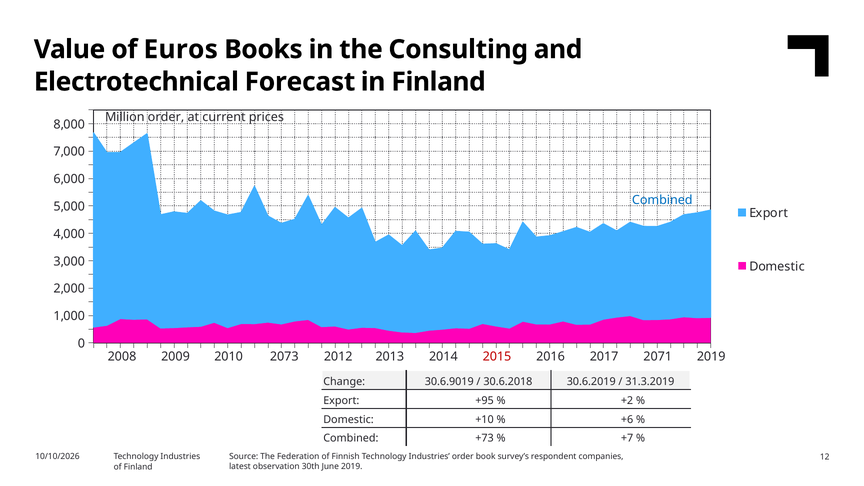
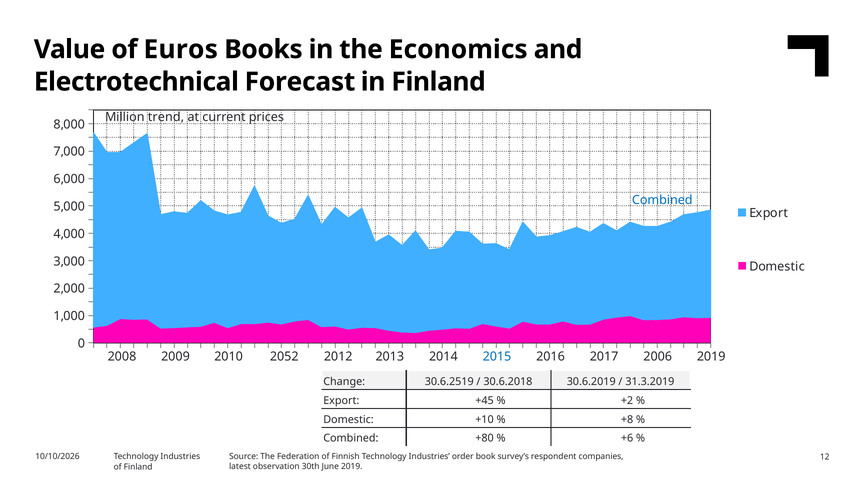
Consulting: Consulting -> Economics
Million order: order -> trend
2073: 2073 -> 2052
2015 colour: red -> blue
2071: 2071 -> 2006
30.6.9019: 30.6.9019 -> 30.6.2519
+95: +95 -> +45
+6: +6 -> +8
+73: +73 -> +80
+7: +7 -> +6
